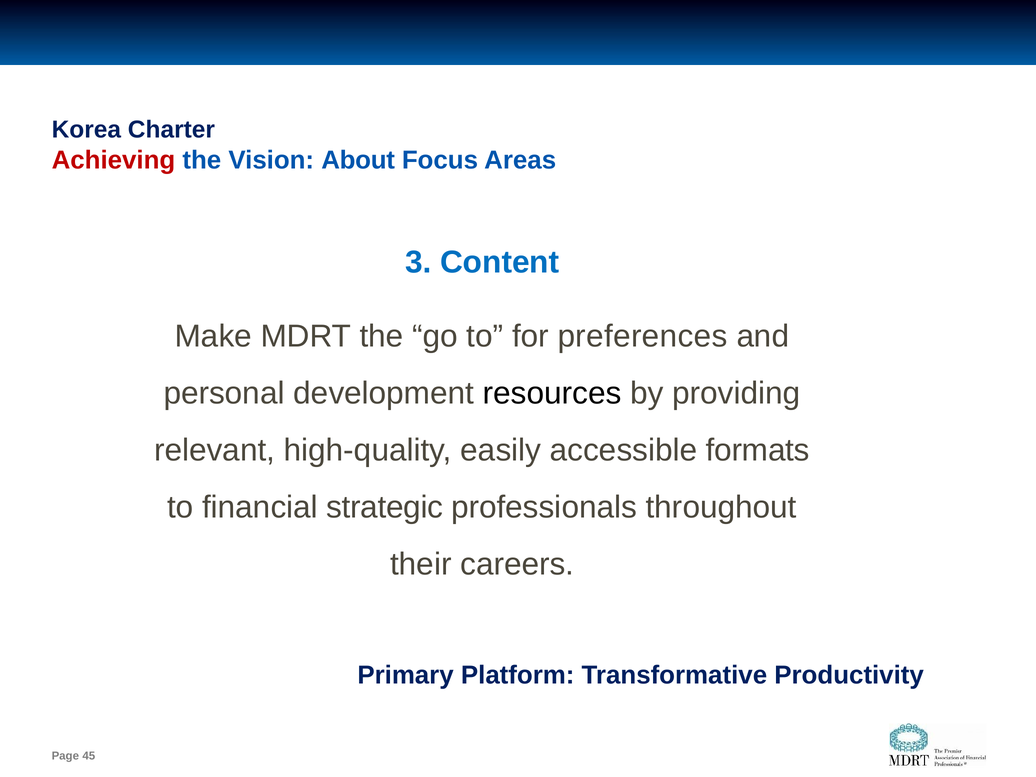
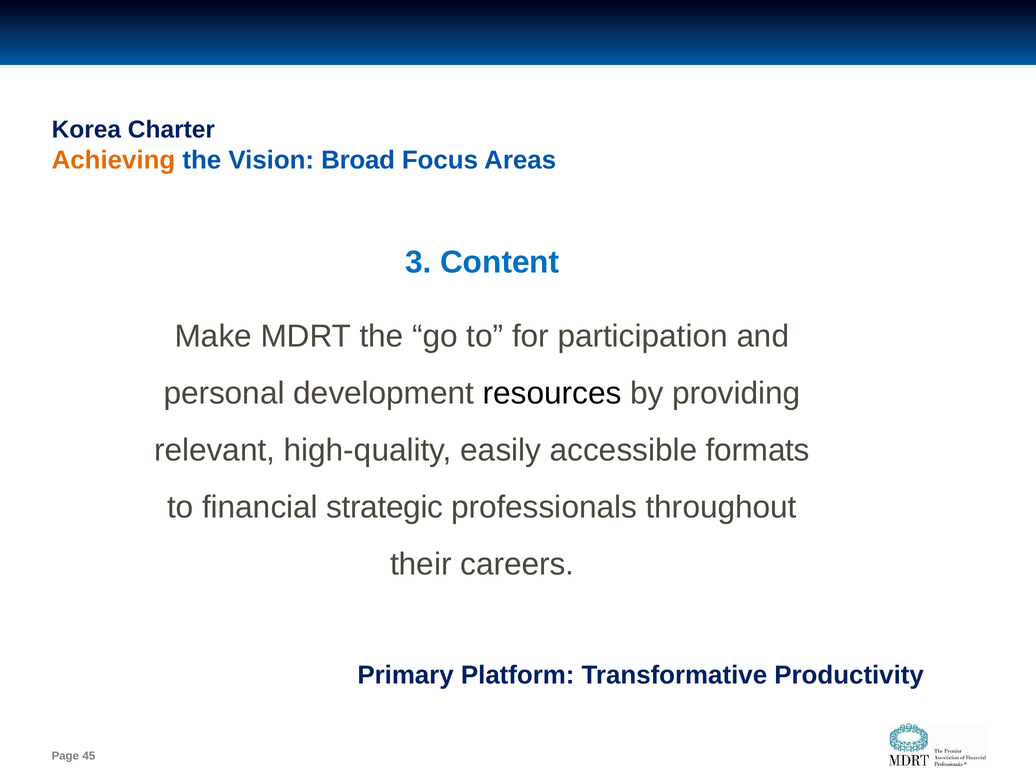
Achieving colour: red -> orange
About: About -> Broad
preferences: preferences -> participation
